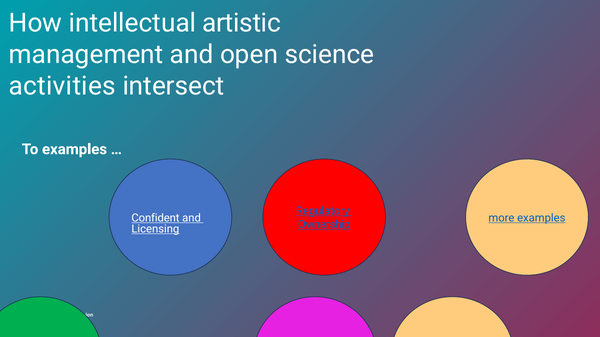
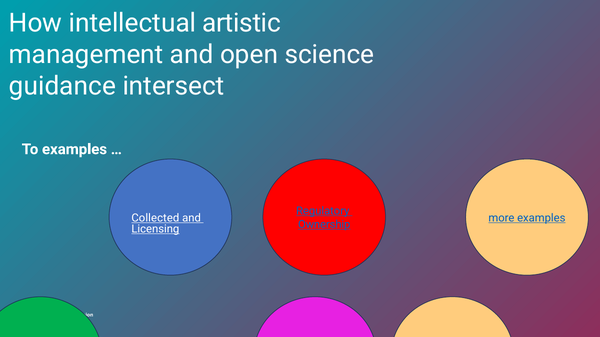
activities: activities -> guidance
Confident: Confident -> Collected
